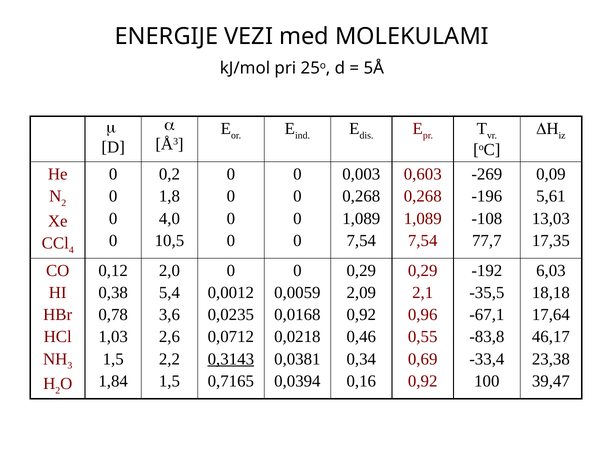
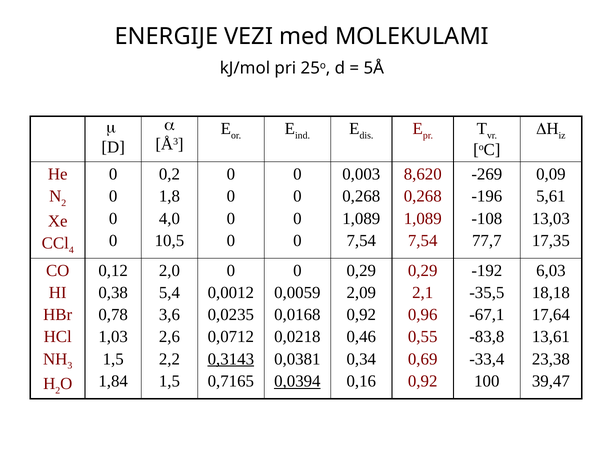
0,603: 0,603 -> 8,620
46,17: 46,17 -> 13,61
0,0394 underline: none -> present
